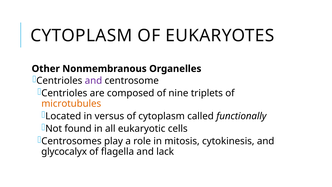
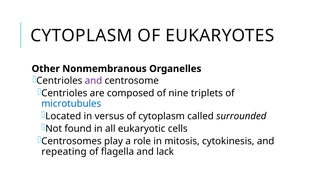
microtubules colour: orange -> blue
functionally: functionally -> surrounded
glycocalyx: glycocalyx -> repeating
